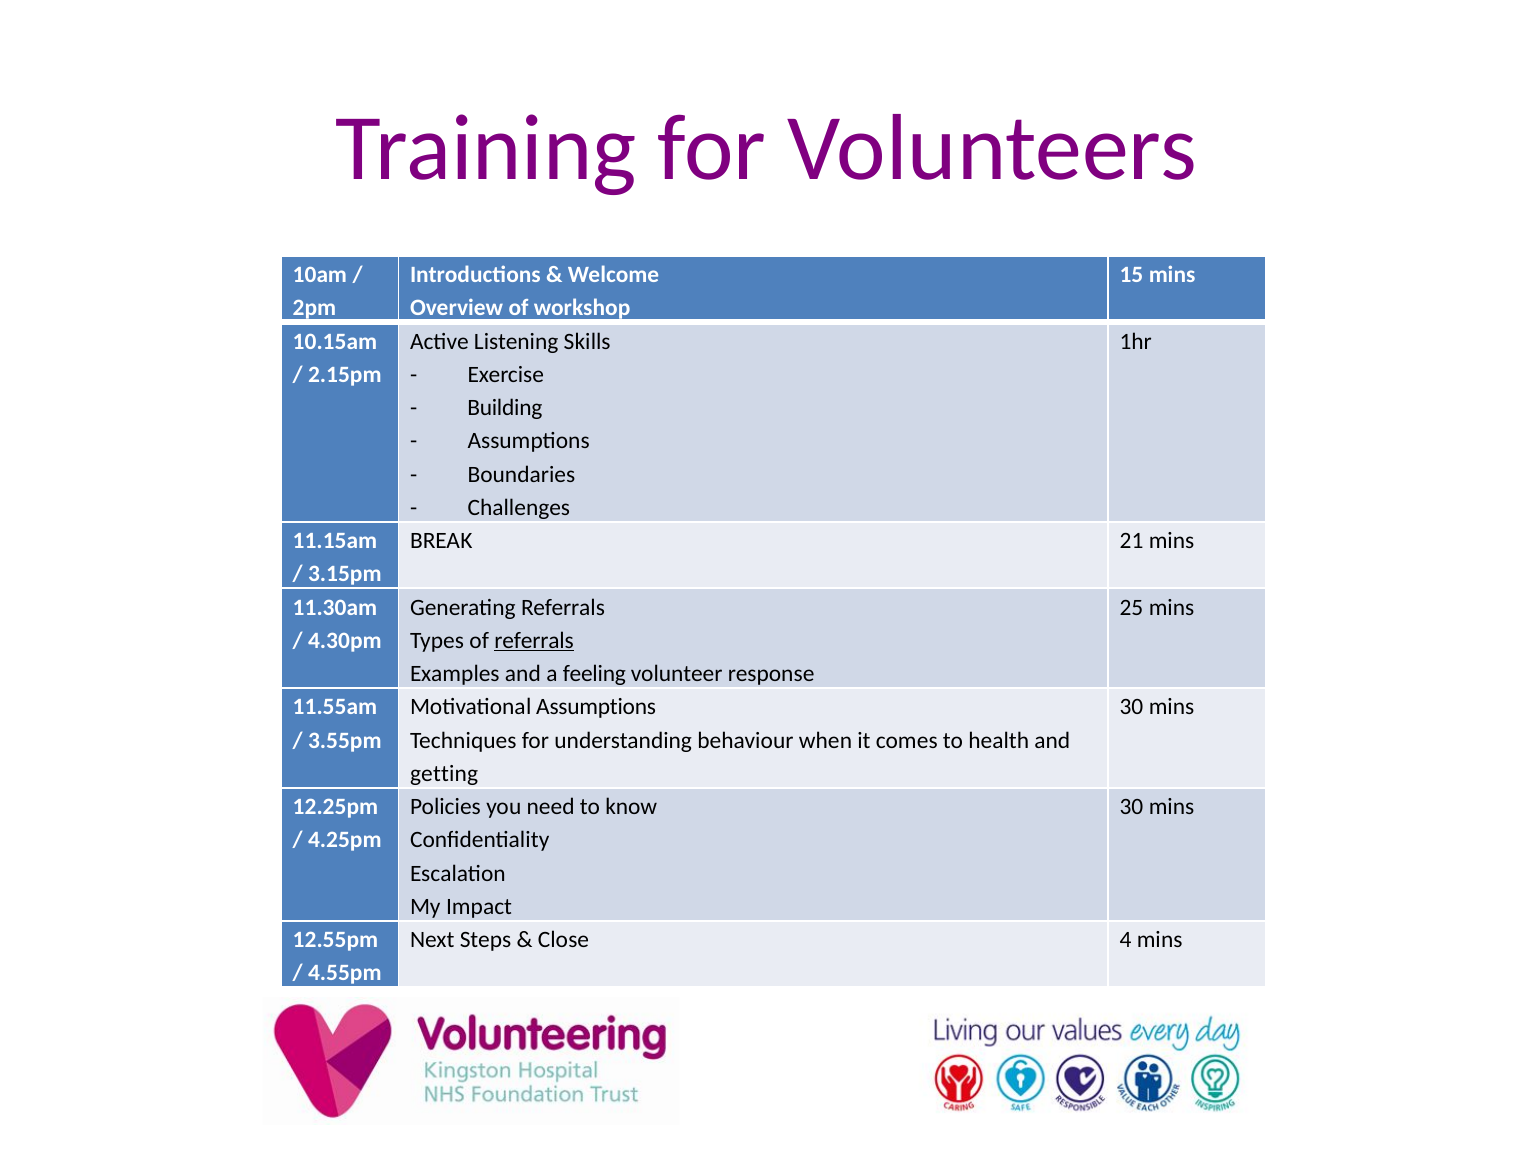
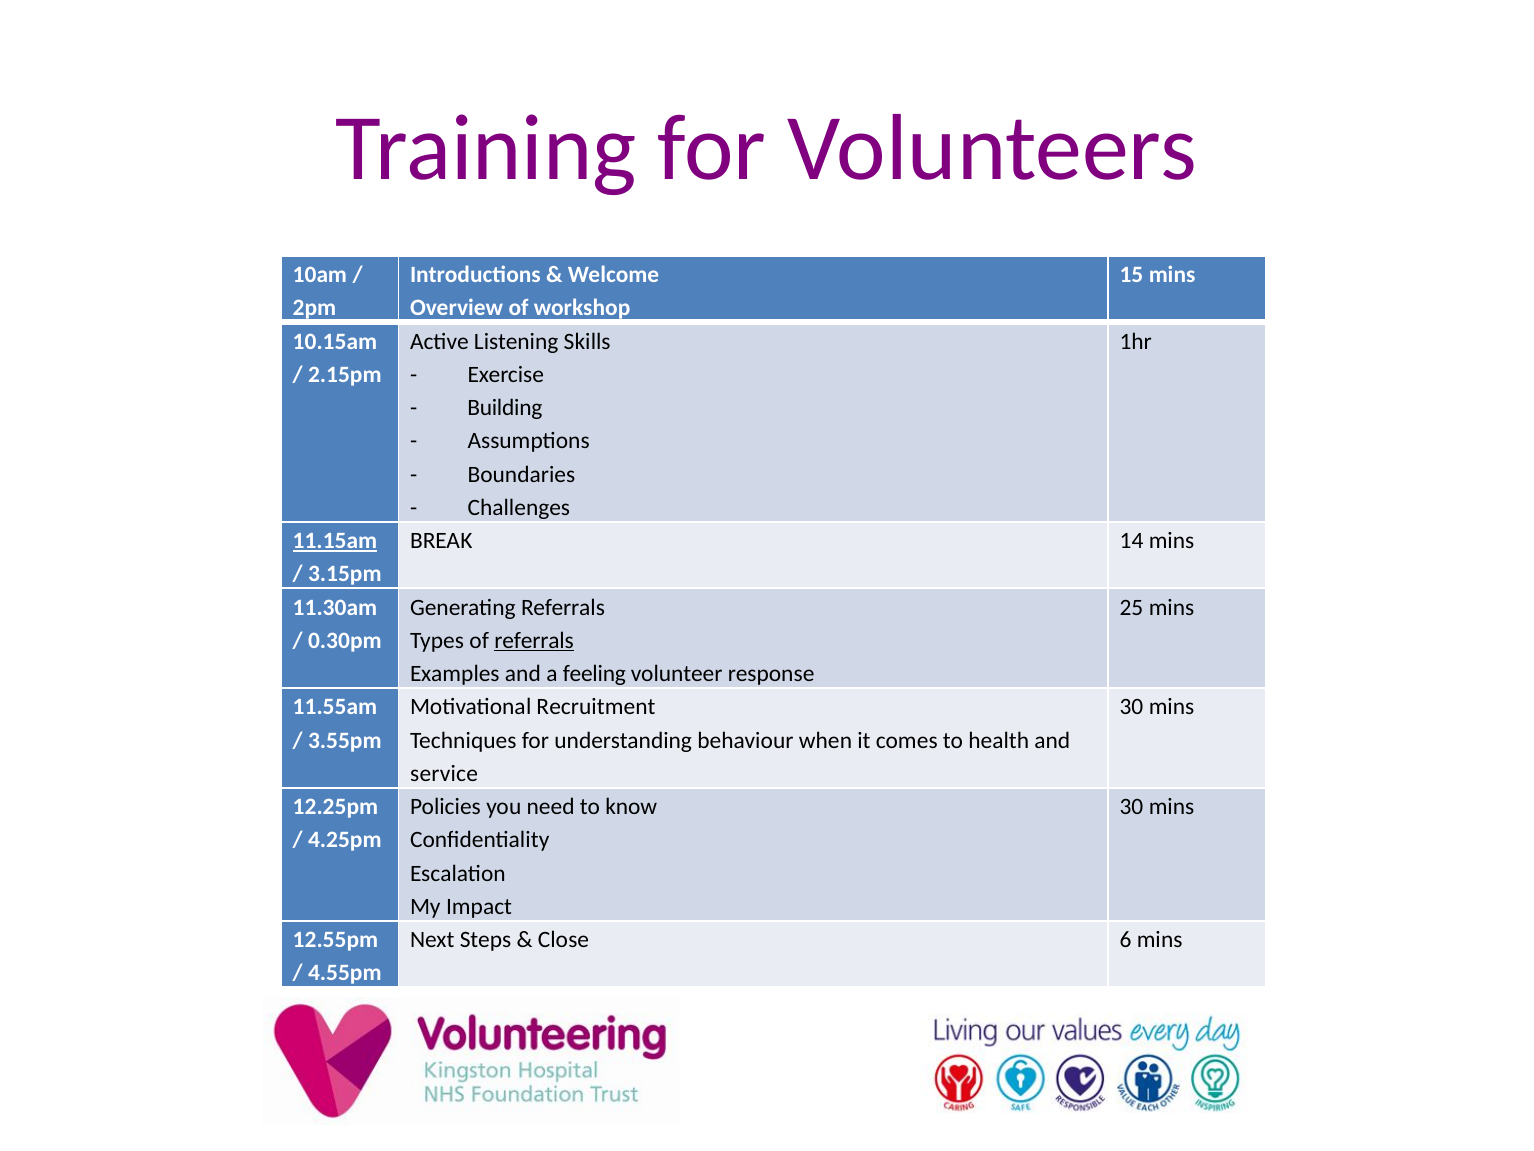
11.15am underline: none -> present
21: 21 -> 14
4.30pm: 4.30pm -> 0.30pm
Motivational Assumptions: Assumptions -> Recruitment
getting: getting -> service
4: 4 -> 6
